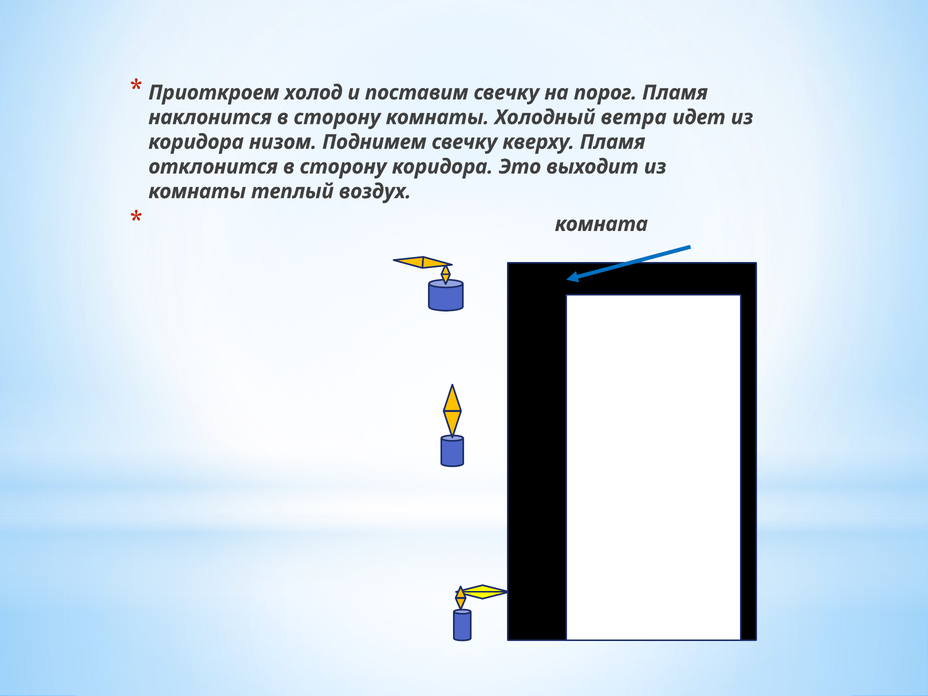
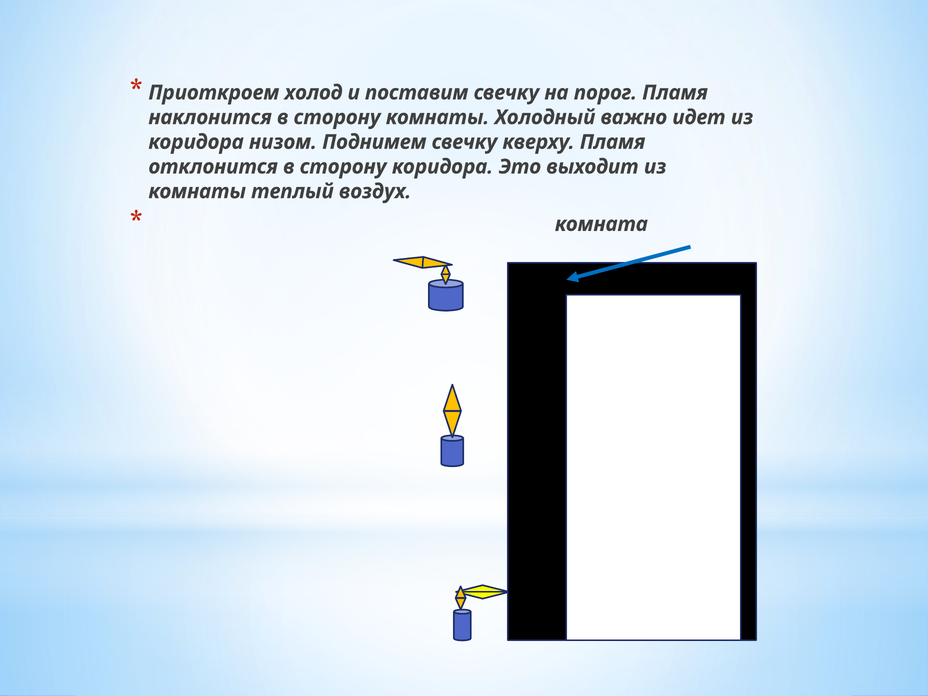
ветра: ветра -> важно
